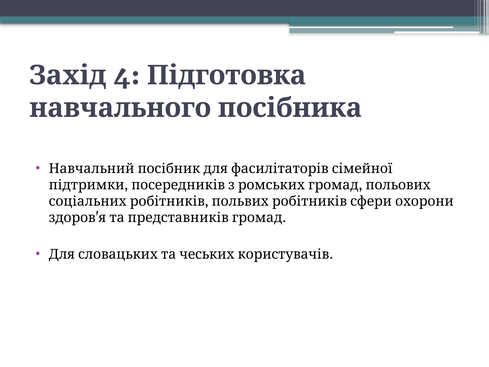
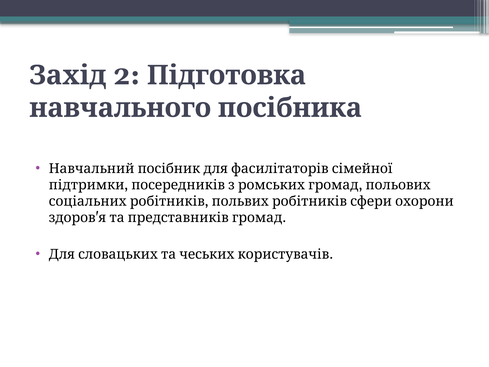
4: 4 -> 2
